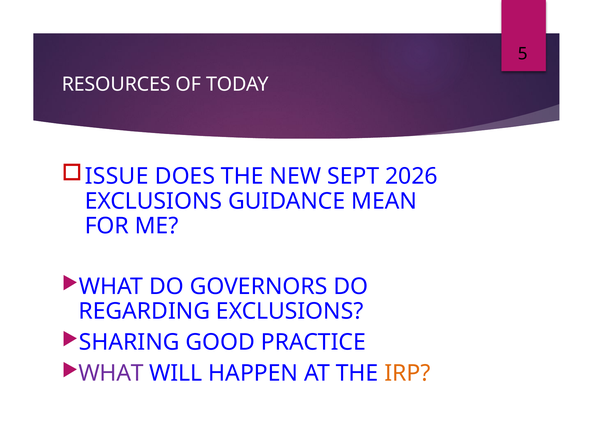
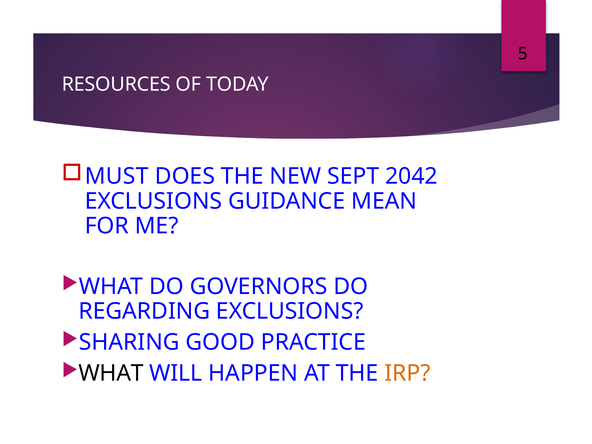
ISSUE: ISSUE -> MUST
2026: 2026 -> 2042
WHAT at (111, 373) colour: purple -> black
